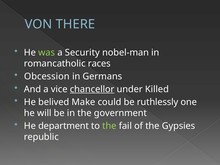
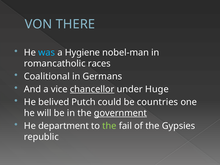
was colour: light green -> light blue
Security: Security -> Hygiene
Obcession: Obcession -> Coalitional
Killed: Killed -> Huge
Make: Make -> Putch
ruthlessly: ruthlessly -> countries
government underline: none -> present
